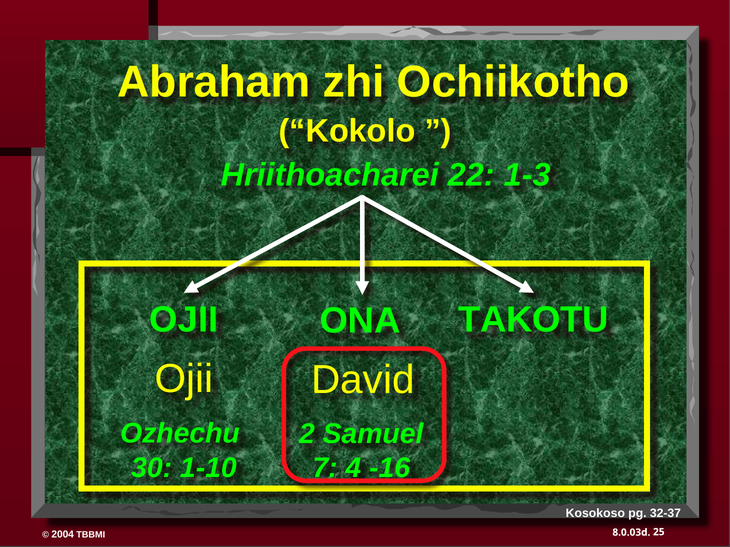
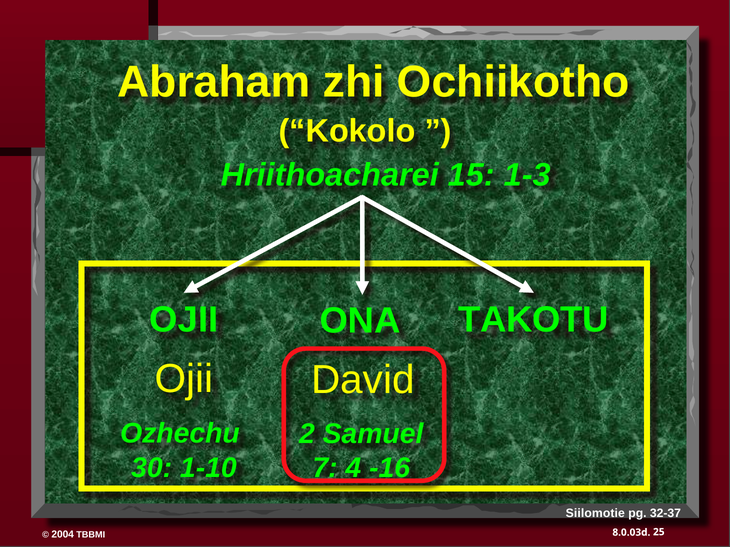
22: 22 -> 15
Kosokoso: Kosokoso -> Siilomotie
